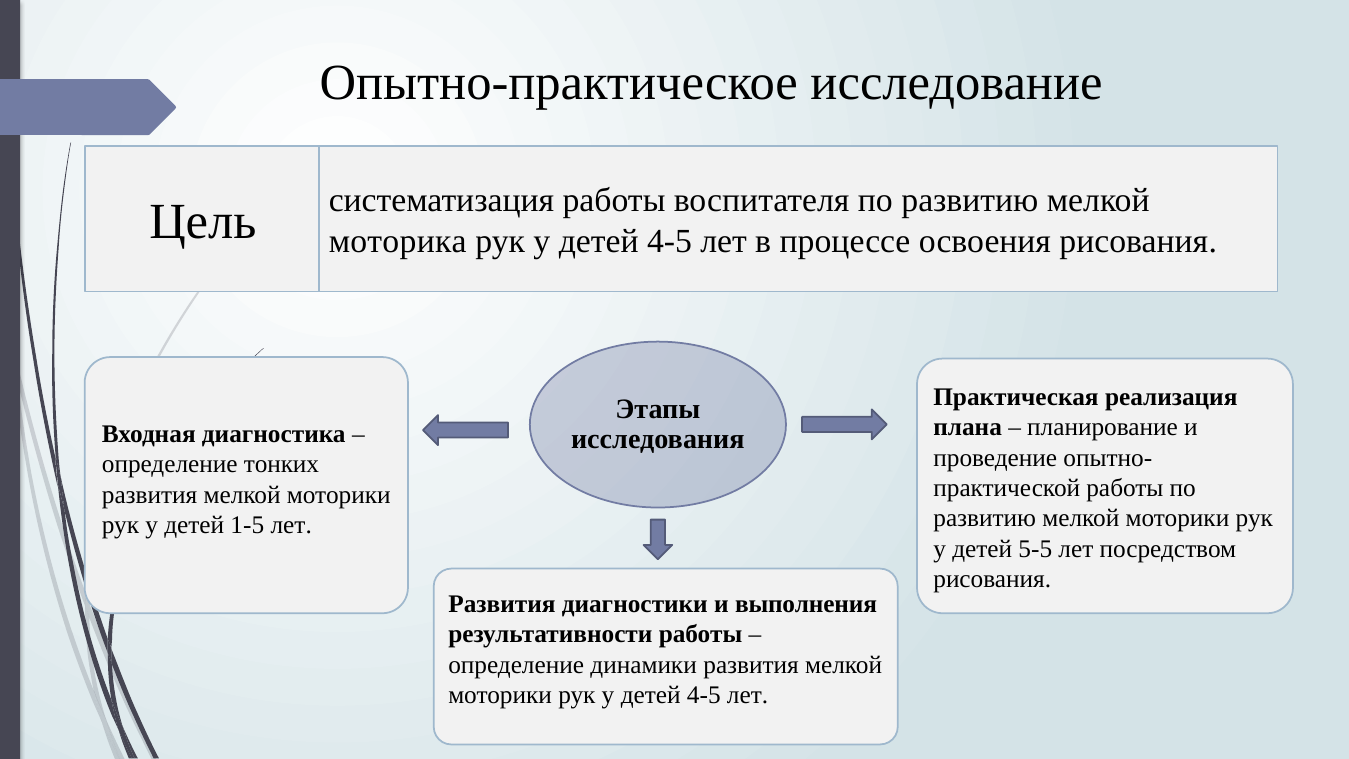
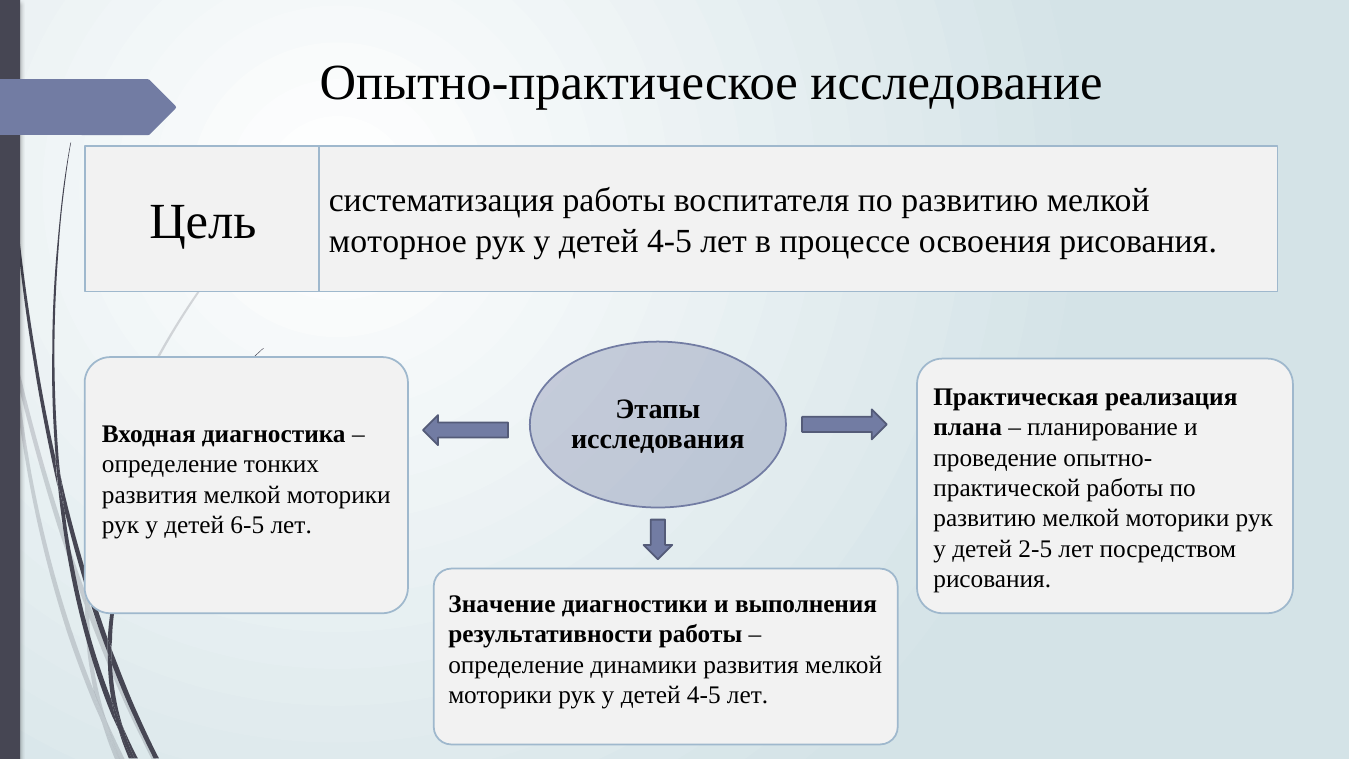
моторика: моторика -> моторное
1-5: 1-5 -> 6-5
5-5: 5-5 -> 2-5
Развития at (502, 604): Развития -> Значение
